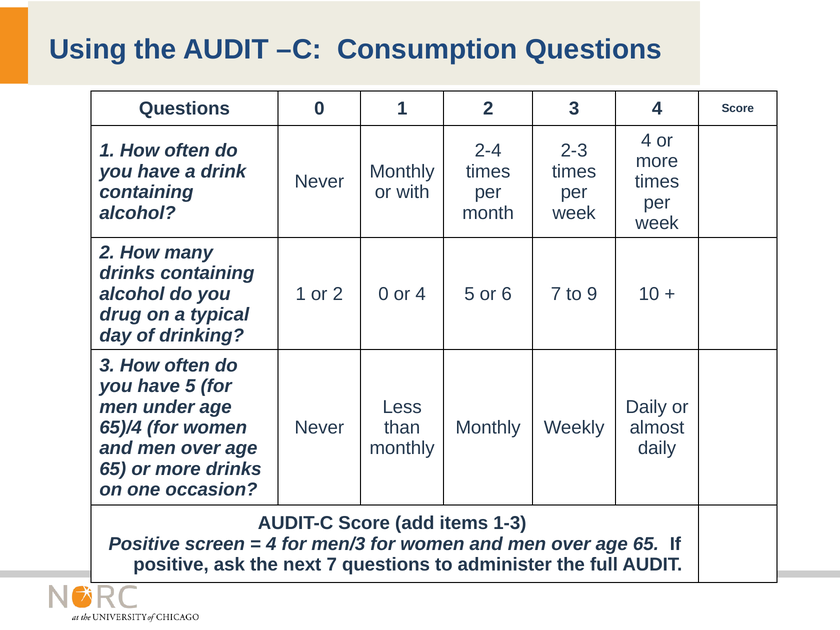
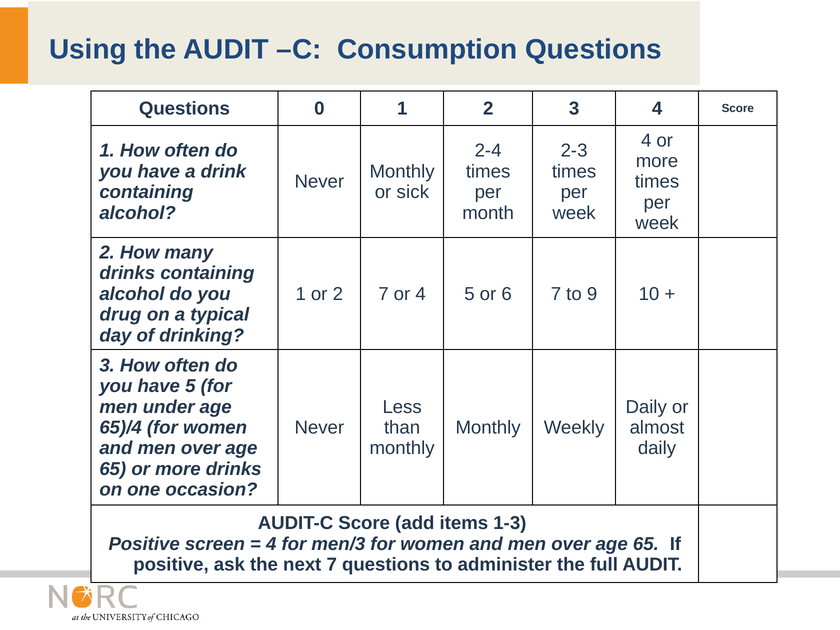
with: with -> sick
2 0: 0 -> 7
